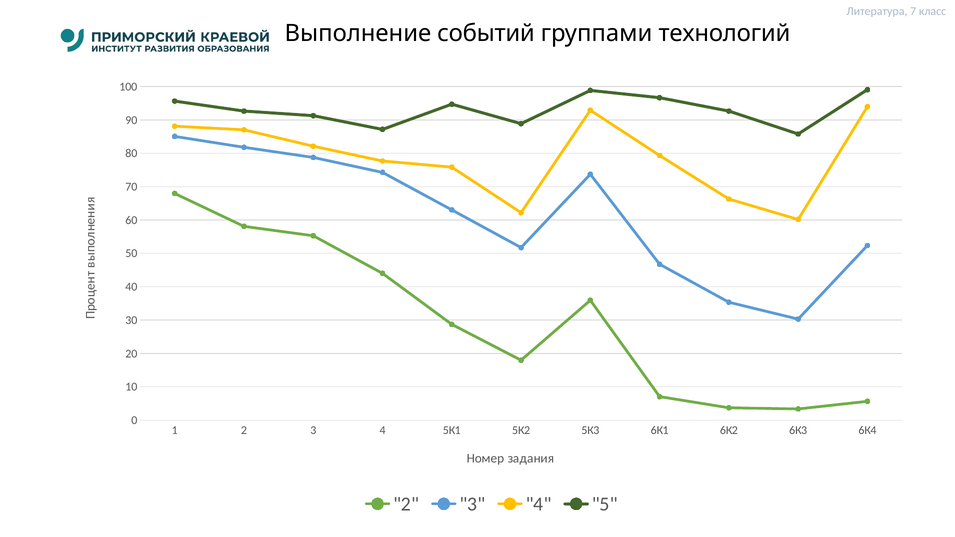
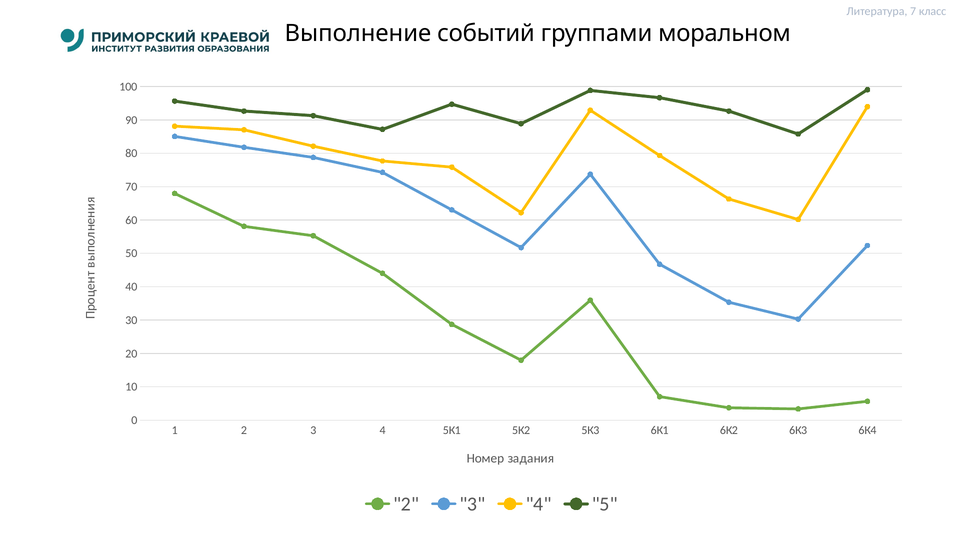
технологий: технологий -> моральном
